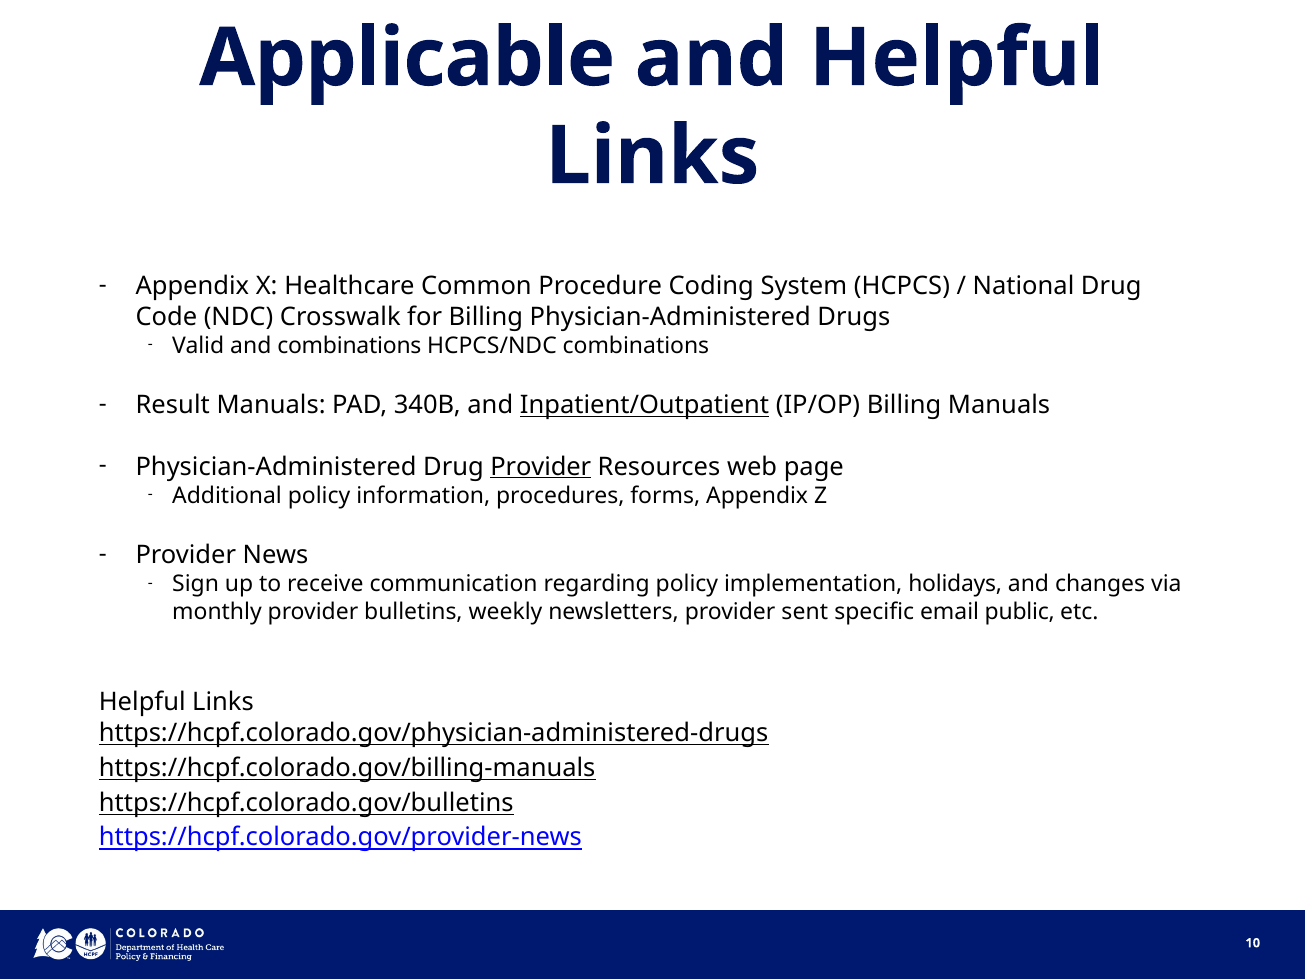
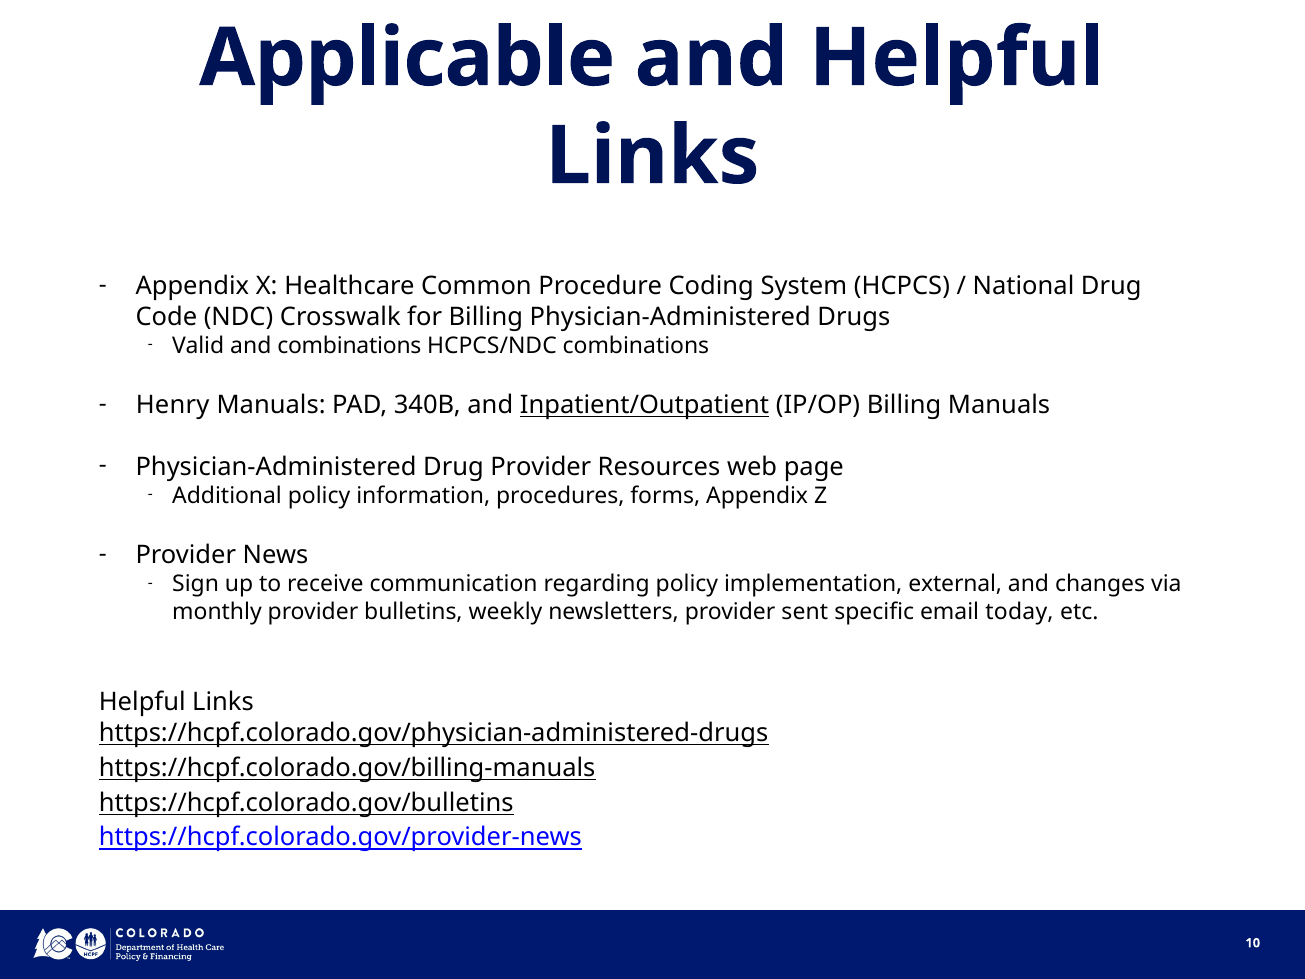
Result: Result -> Henry
Provider at (541, 467) underline: present -> none
holidays: holidays -> external
public: public -> today
